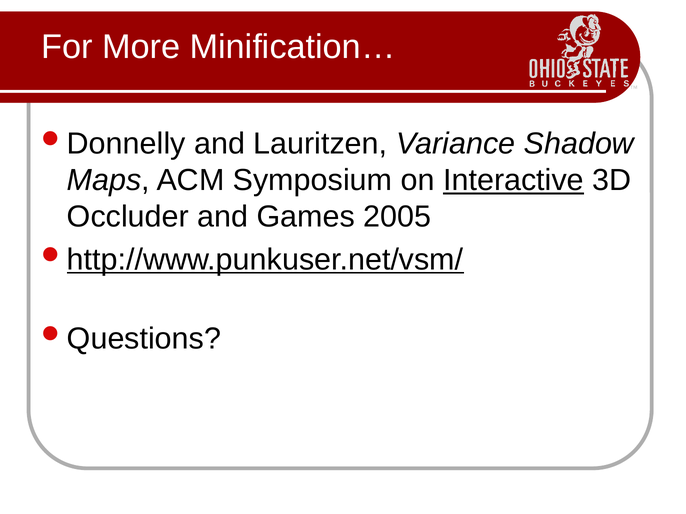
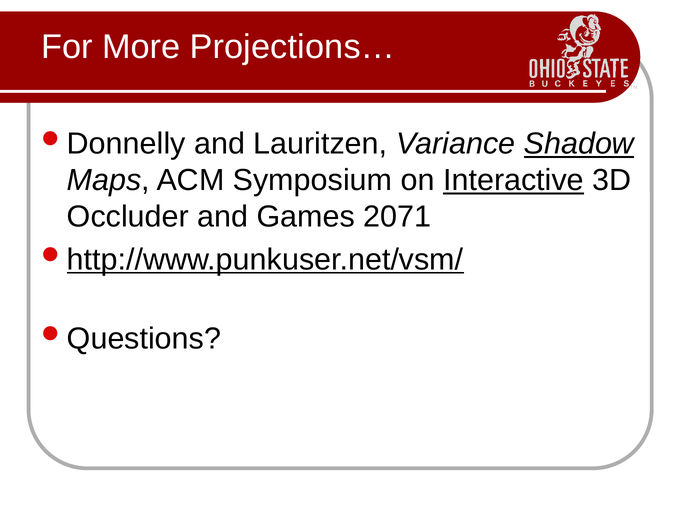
Minification…: Minification… -> Projections…
Shadow underline: none -> present
2005: 2005 -> 2071
